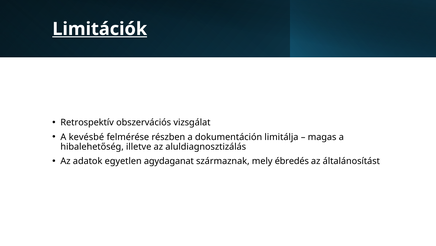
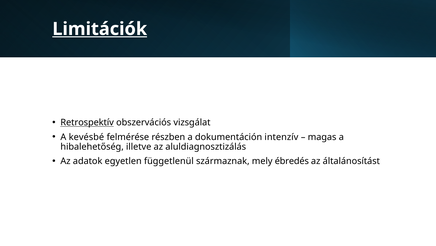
Retrospektív underline: none -> present
limitálja: limitálja -> intenzív
agydaganat: agydaganat -> függetlenül
